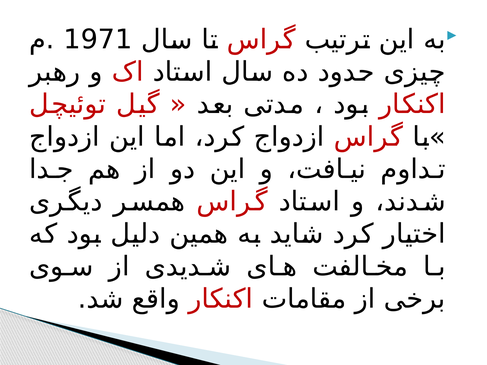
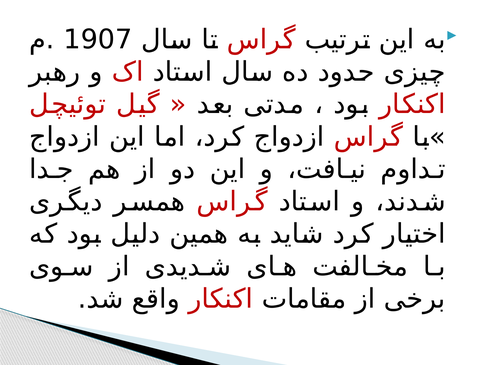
1971: 1971 -> 1907
